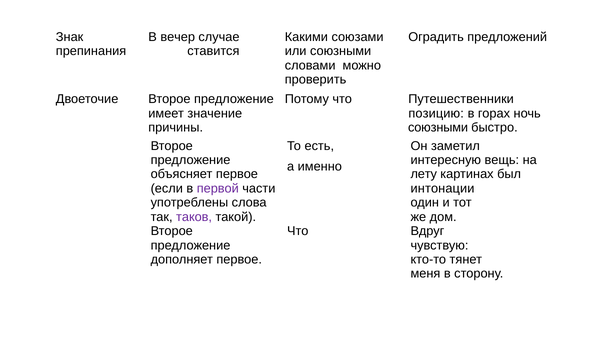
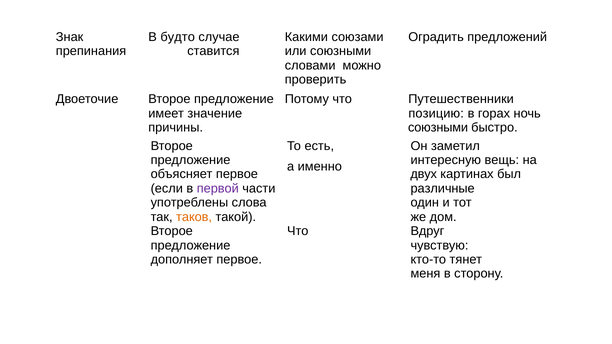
вечер: вечер -> будто
лету: лету -> двух
интонации: интонации -> различные
таков colour: purple -> orange
